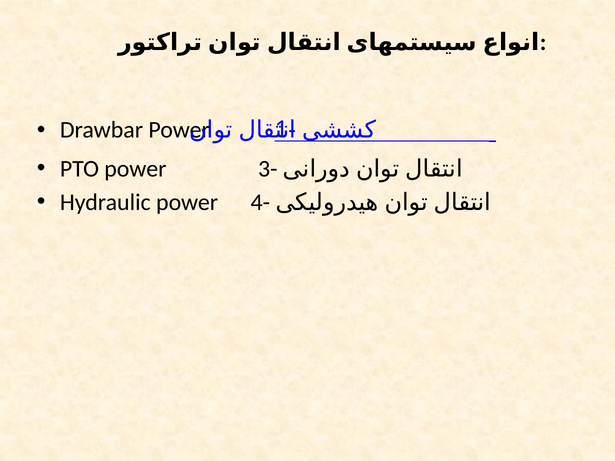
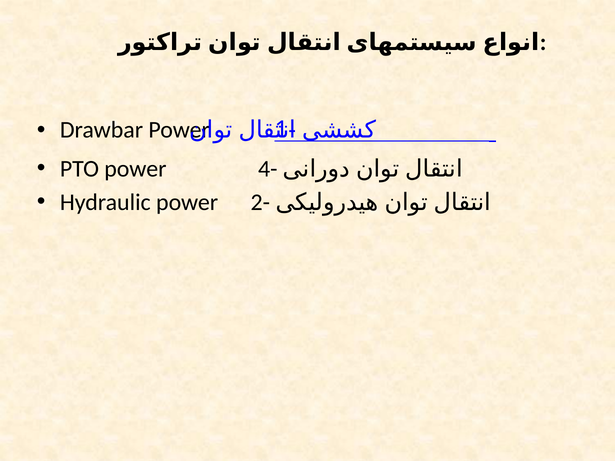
3-: 3- -> 4-
4-: 4- -> 2-
